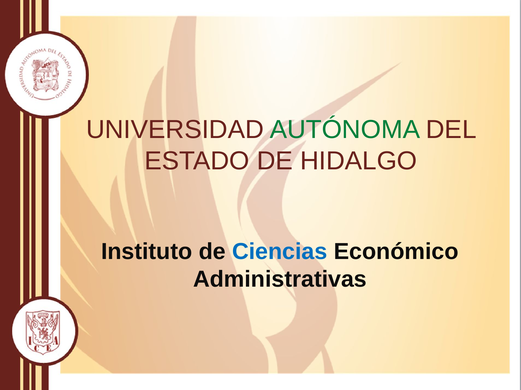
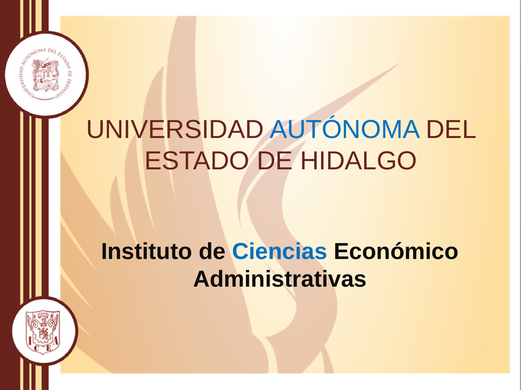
AUTÓNOMA colour: green -> blue
